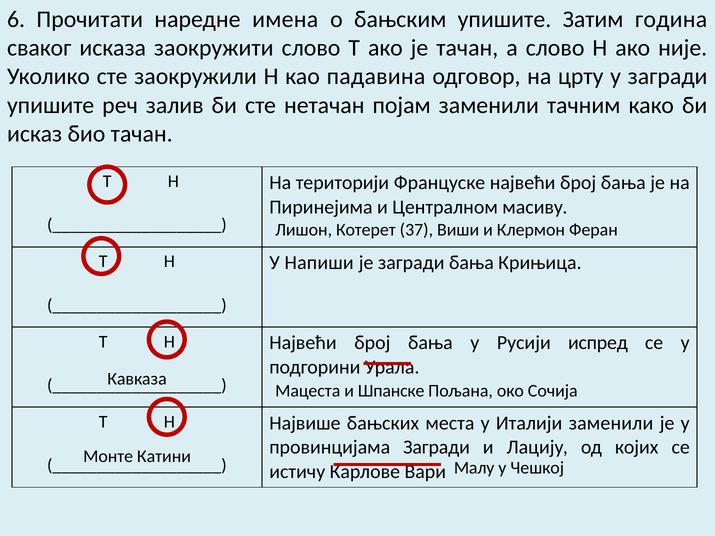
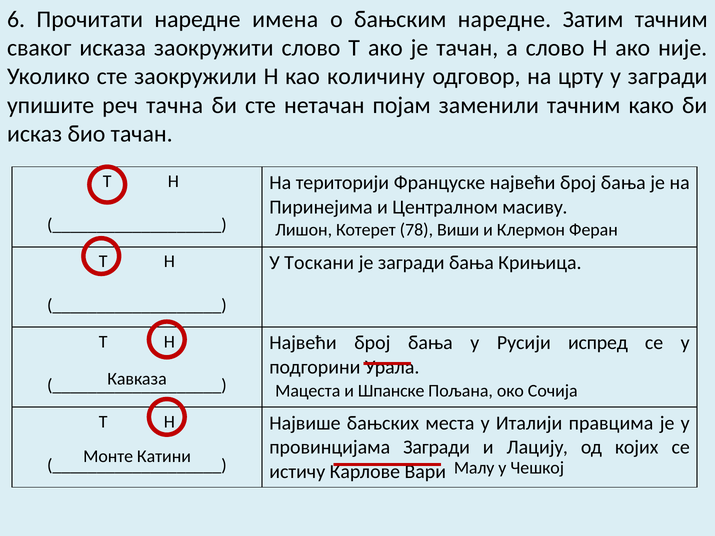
бањским упишите: упишите -> наредне
Затим година: година -> тачним
падавина: падавина -> количину
залив: залив -> тачна
37: 37 -> 78
Напиши: Напиши -> Тоскани
Италији заменили: заменили -> правцима
